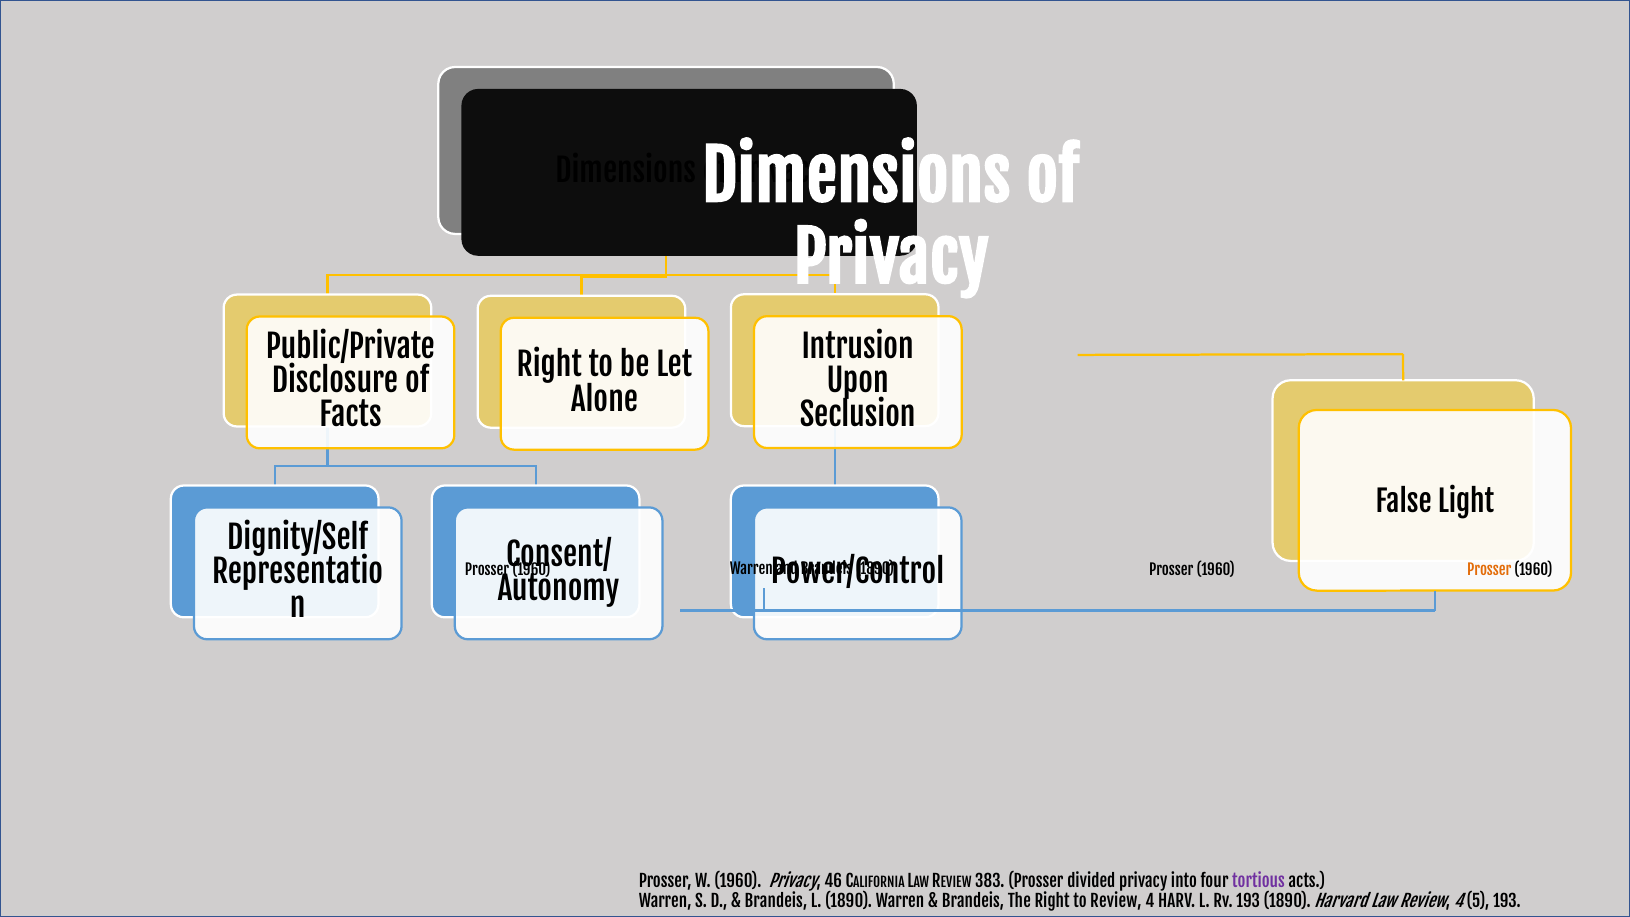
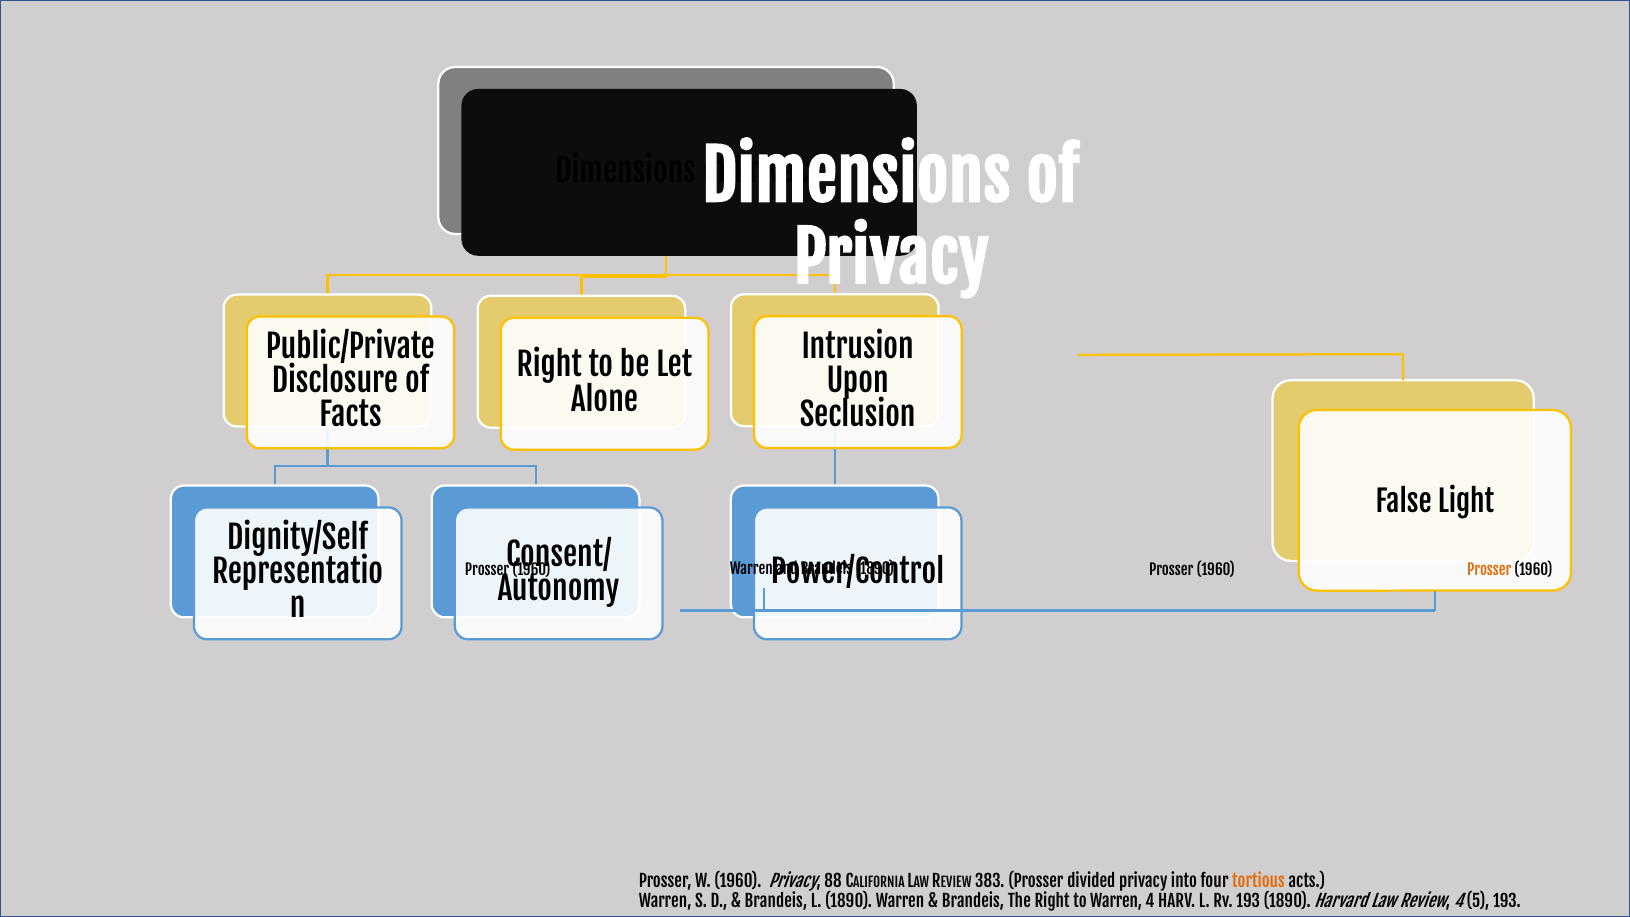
46: 46 -> 88
tortious colour: purple -> orange
to Review: Review -> Warren
